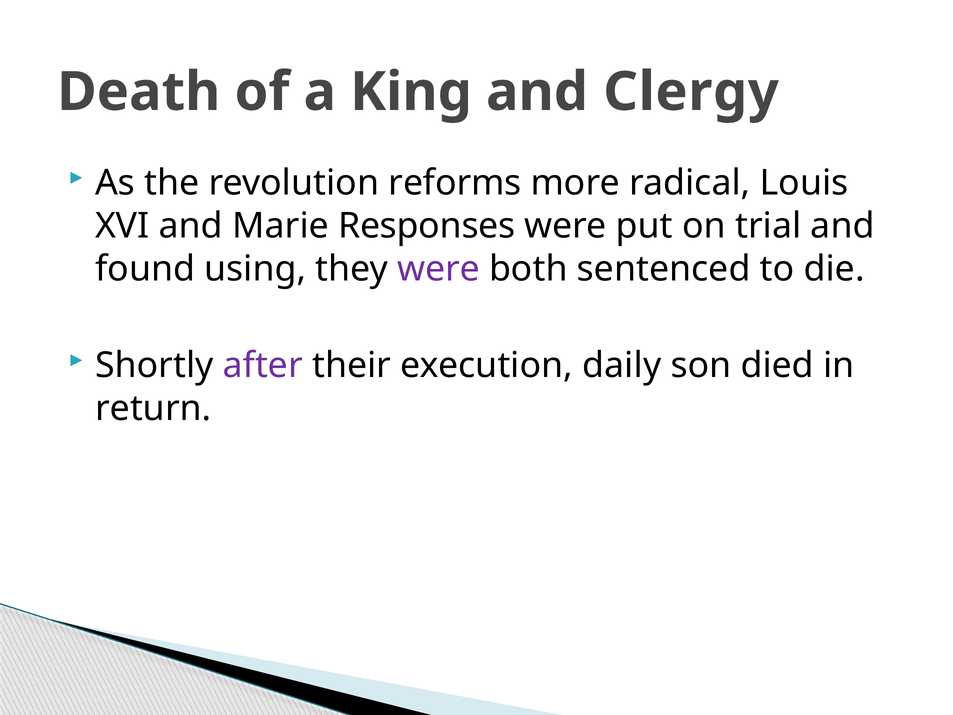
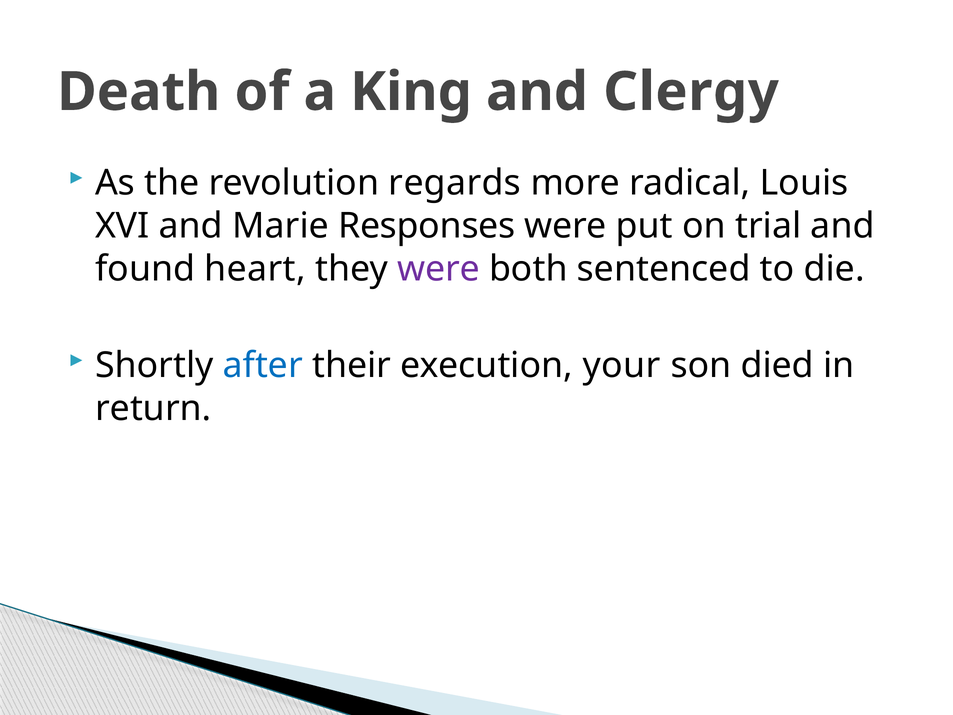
reforms: reforms -> regards
using: using -> heart
after colour: purple -> blue
daily: daily -> your
